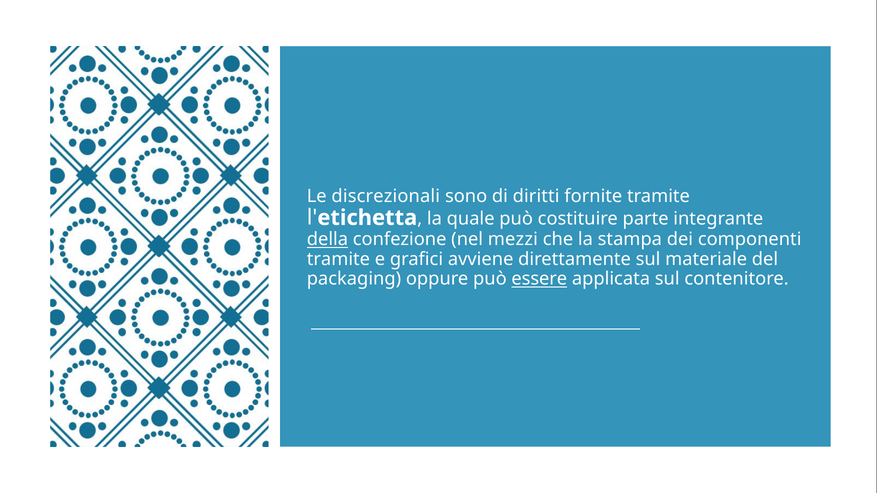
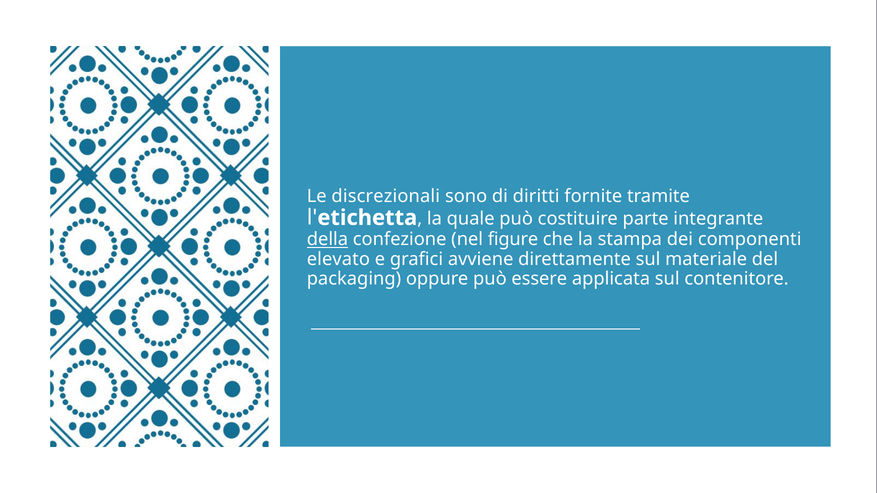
mezzi: mezzi -> figure
tramite at (338, 259): tramite -> elevato
essere underline: present -> none
